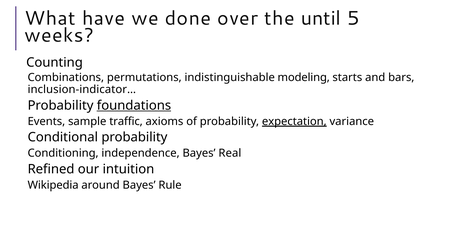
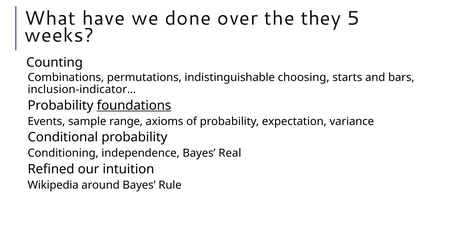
until: until -> they
modeling: modeling -> choosing
traffic: traffic -> range
expectation underline: present -> none
